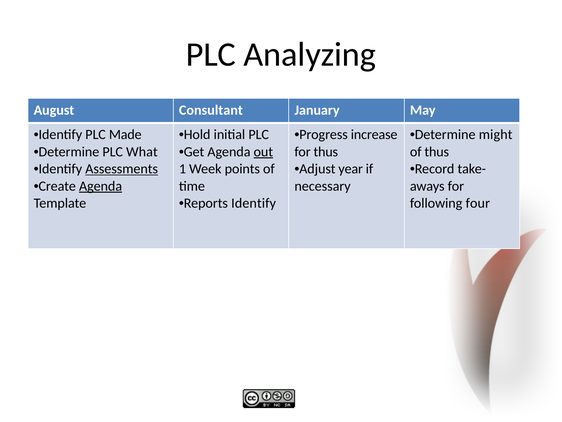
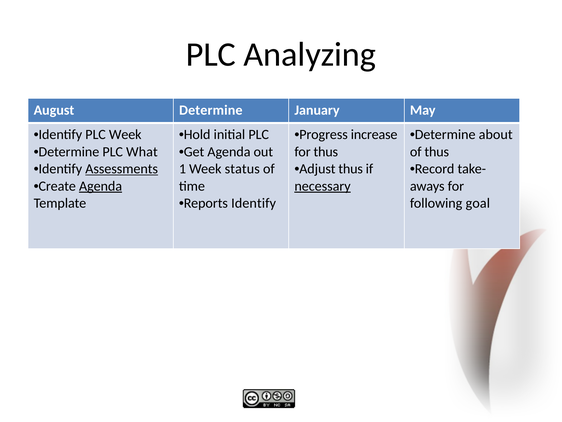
August Consultant: Consultant -> Determine
PLC Made: Made -> Week
might: might -> about
out underline: present -> none
Adjust year: year -> thus
points: points -> status
necessary underline: none -> present
four: four -> goal
